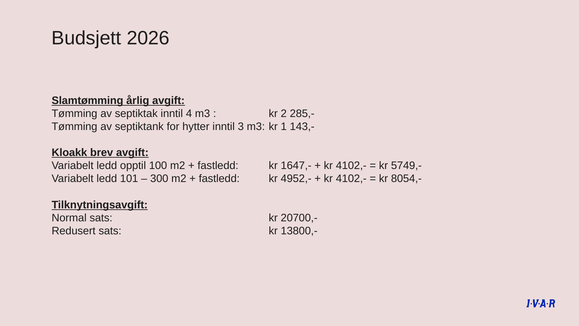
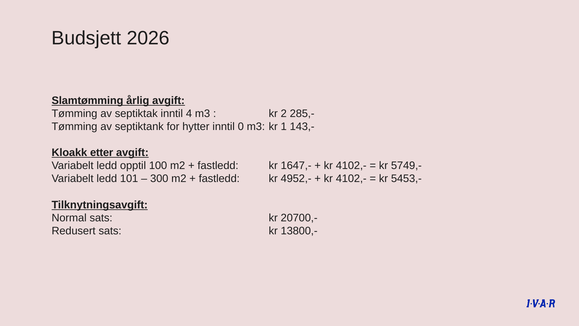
3: 3 -> 0
brev: brev -> etter
8054,-: 8054,- -> 5453,-
